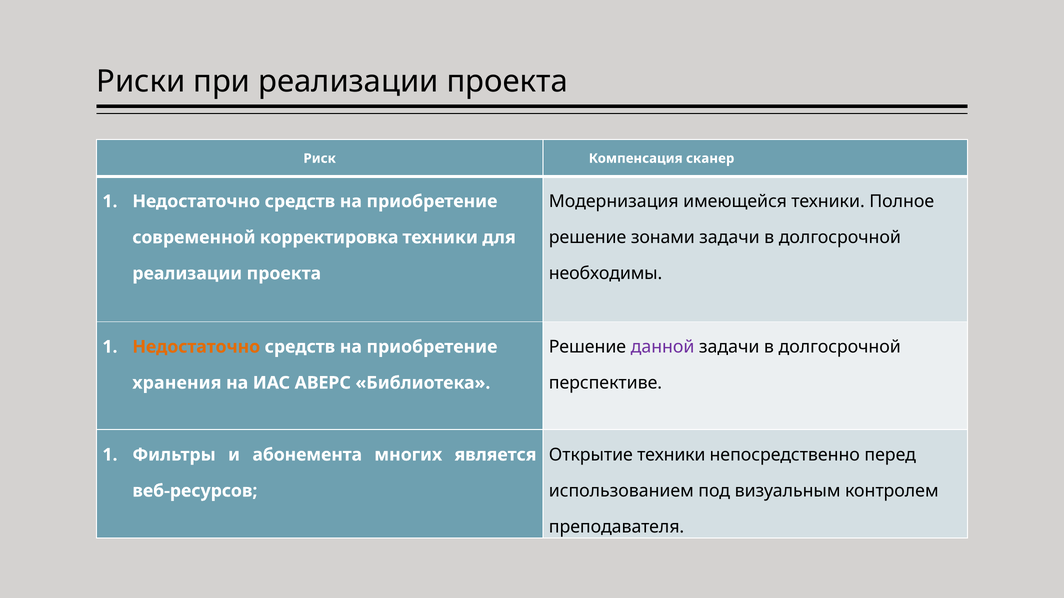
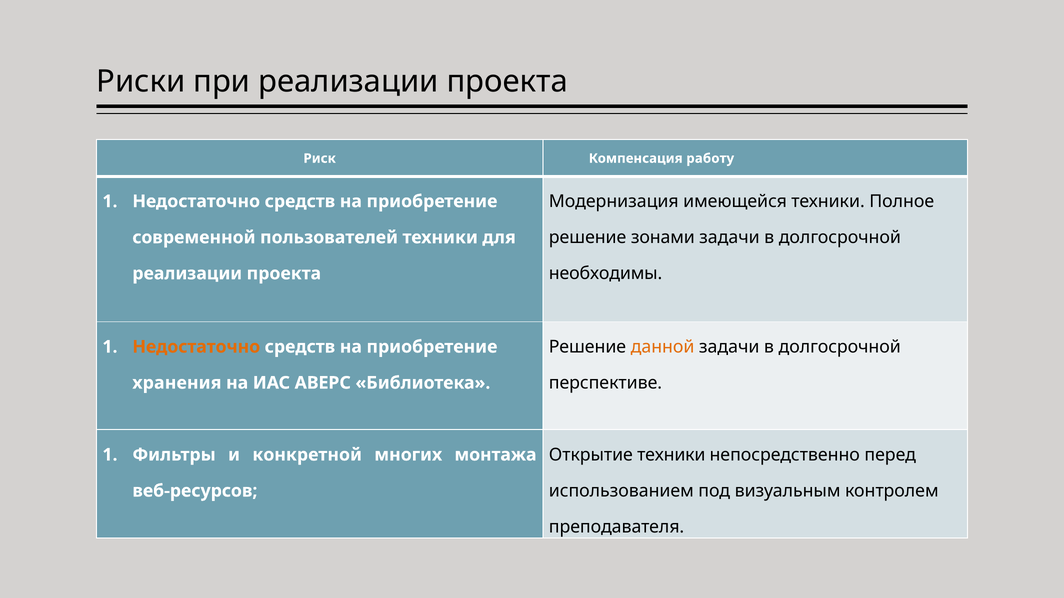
сканер: сканер -> работу
корректировка: корректировка -> пользователей
данной colour: purple -> orange
абонемента: абонемента -> конкретной
является: является -> монтажа
